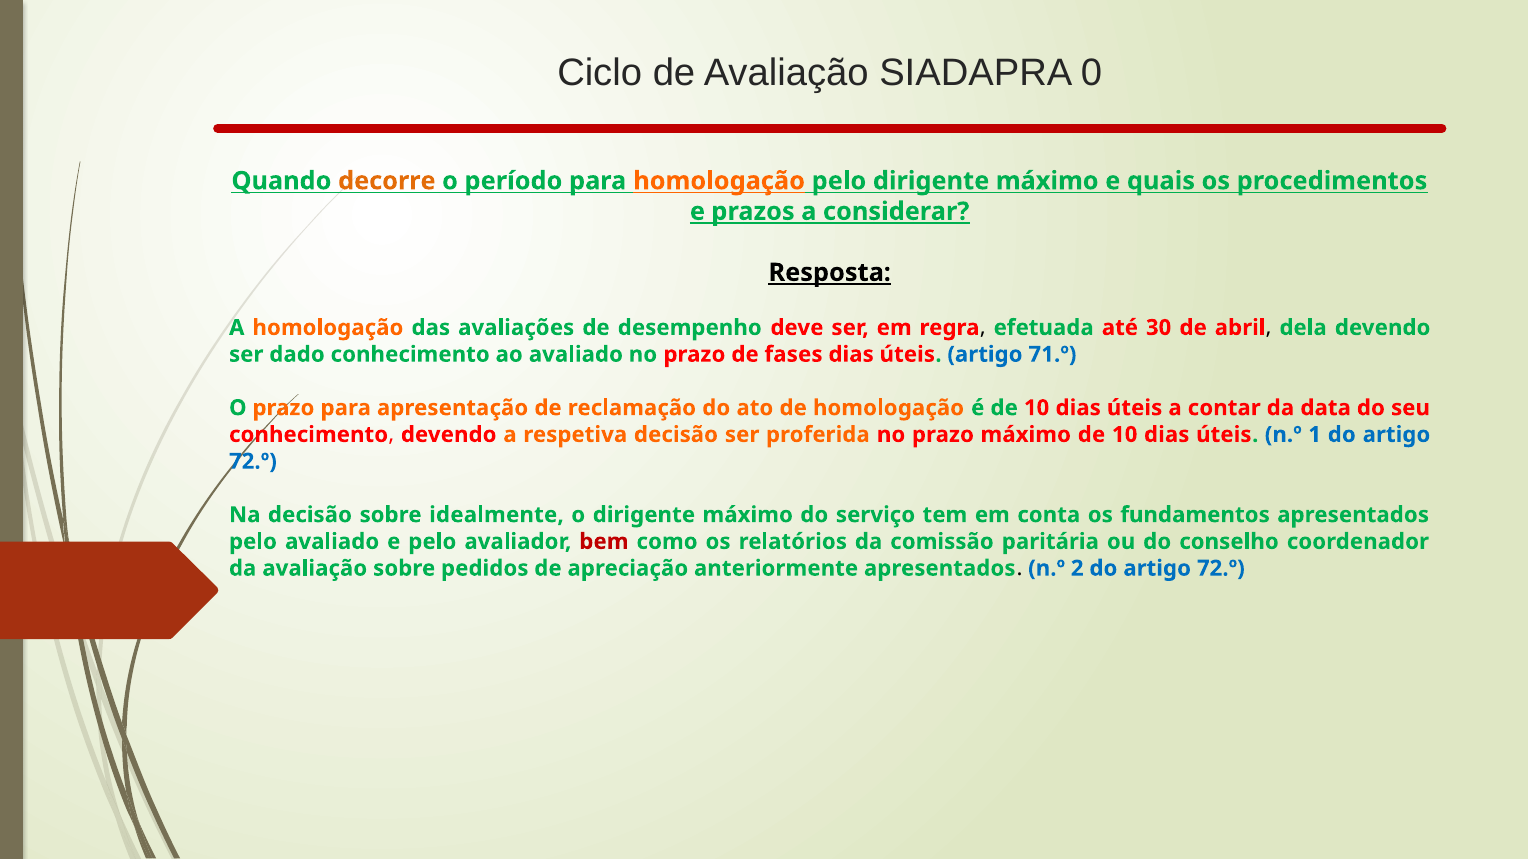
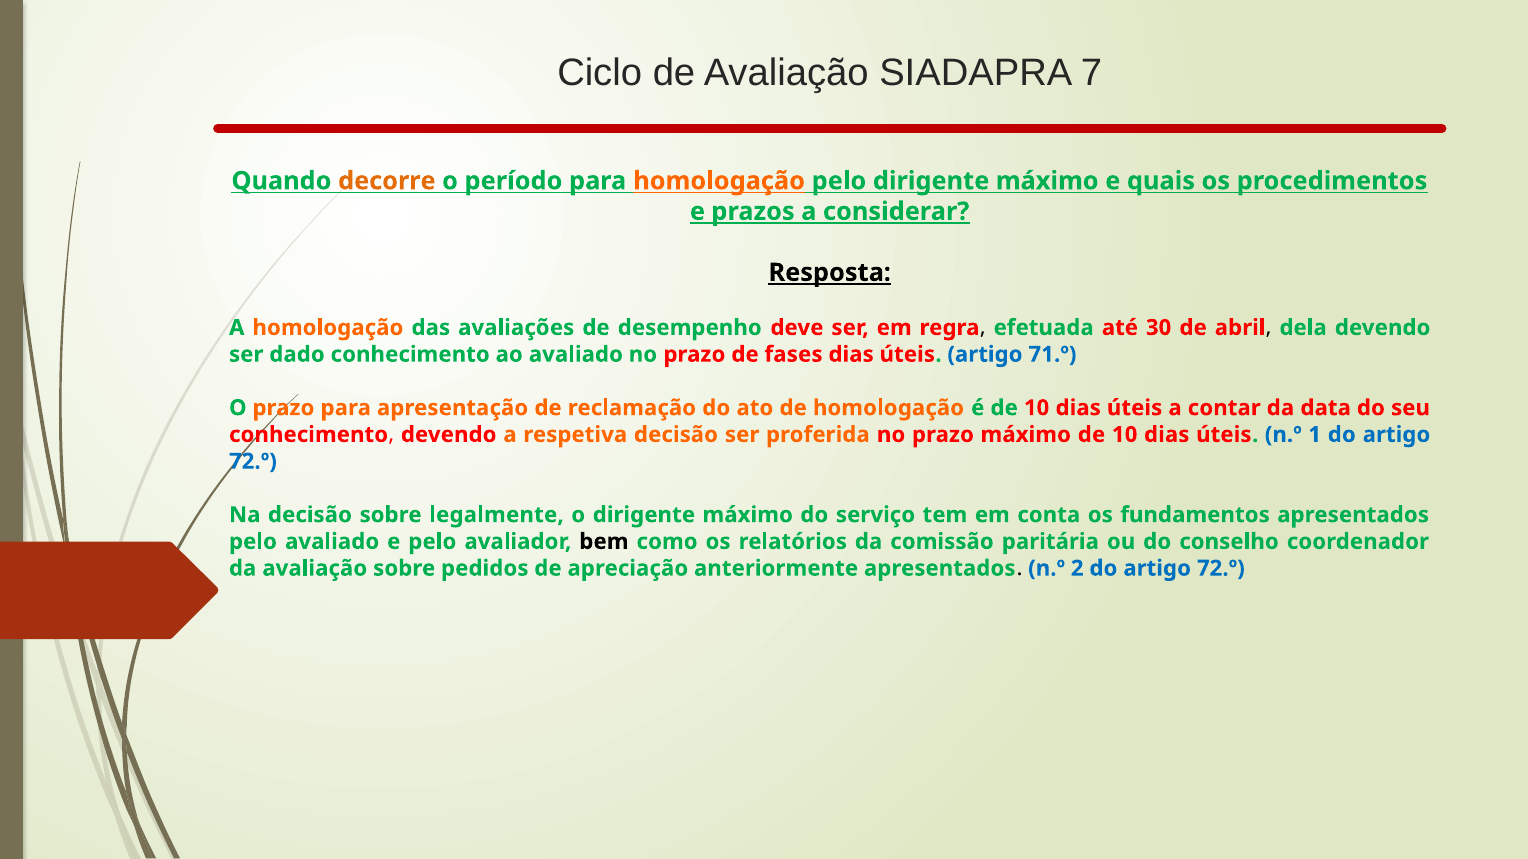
0: 0 -> 7
idealmente: idealmente -> legalmente
bem colour: red -> black
